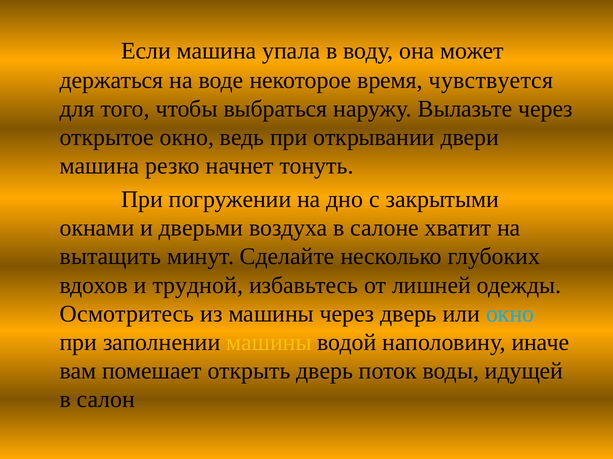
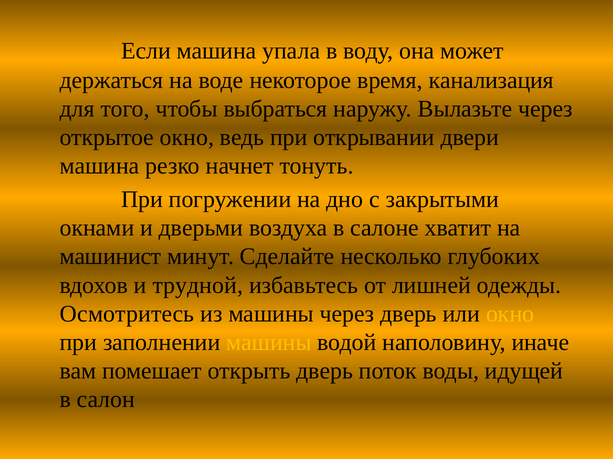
чувствуется: чувствуется -> канализация
вытащить: вытащить -> машинист
окно at (510, 314) colour: light blue -> yellow
